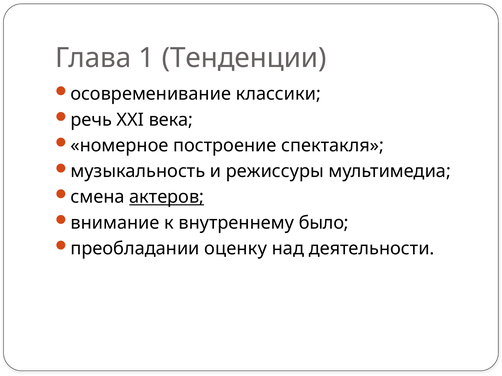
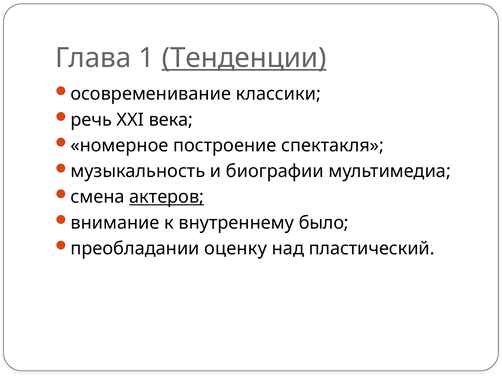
Тенденции underline: none -> present
режиссуры: режиссуры -> биографии
деятельности: деятельности -> пластический
